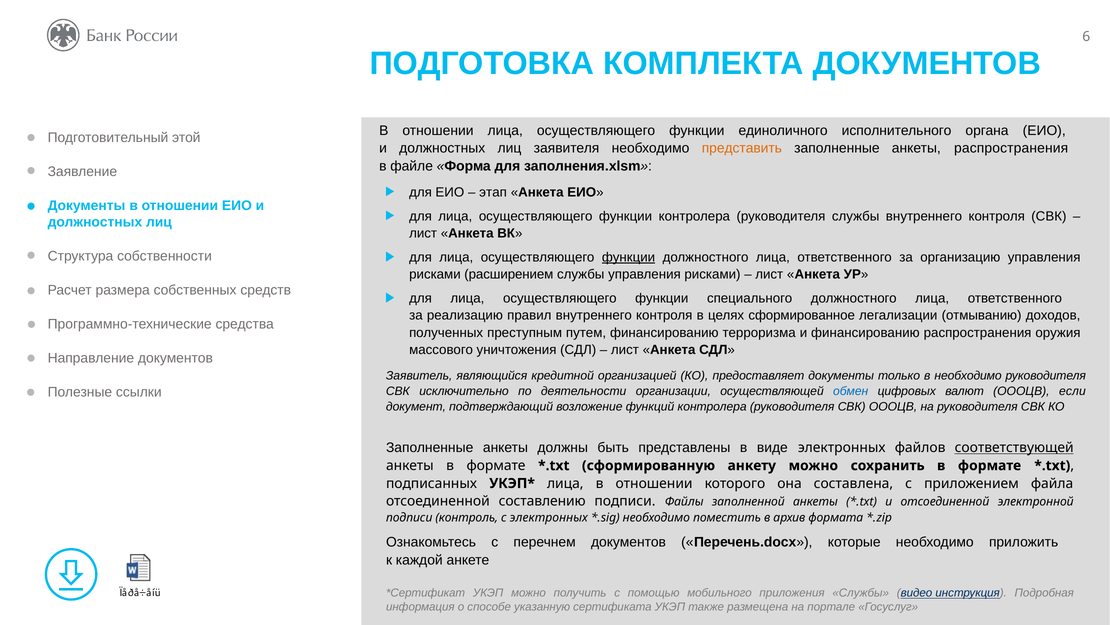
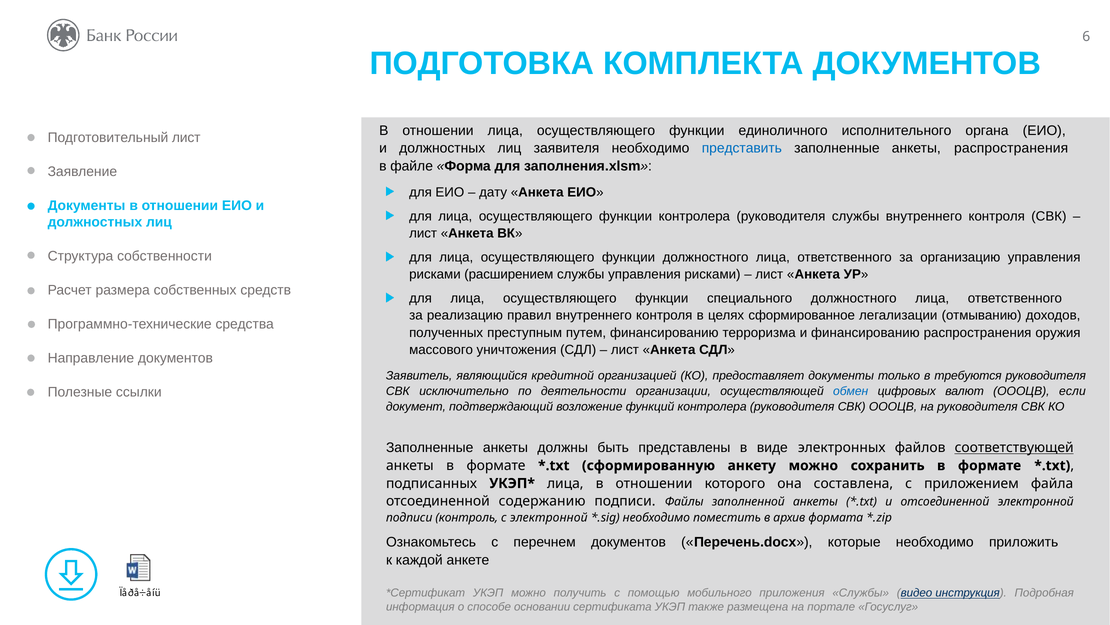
Подготовительный этой: этой -> лист
представить colour: orange -> blue
этап: этап -> дату
функции at (629, 257) underline: present -> none
в необходимо: необходимо -> требуются
составлению: составлению -> содержанию
с электронных: электронных -> электронной
указанную: указанную -> основании
